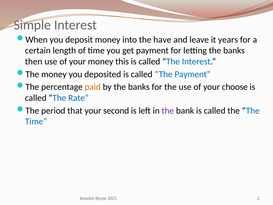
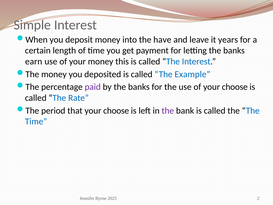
then: then -> earn
The Payment: Payment -> Example
paid colour: orange -> purple
that your second: second -> choose
